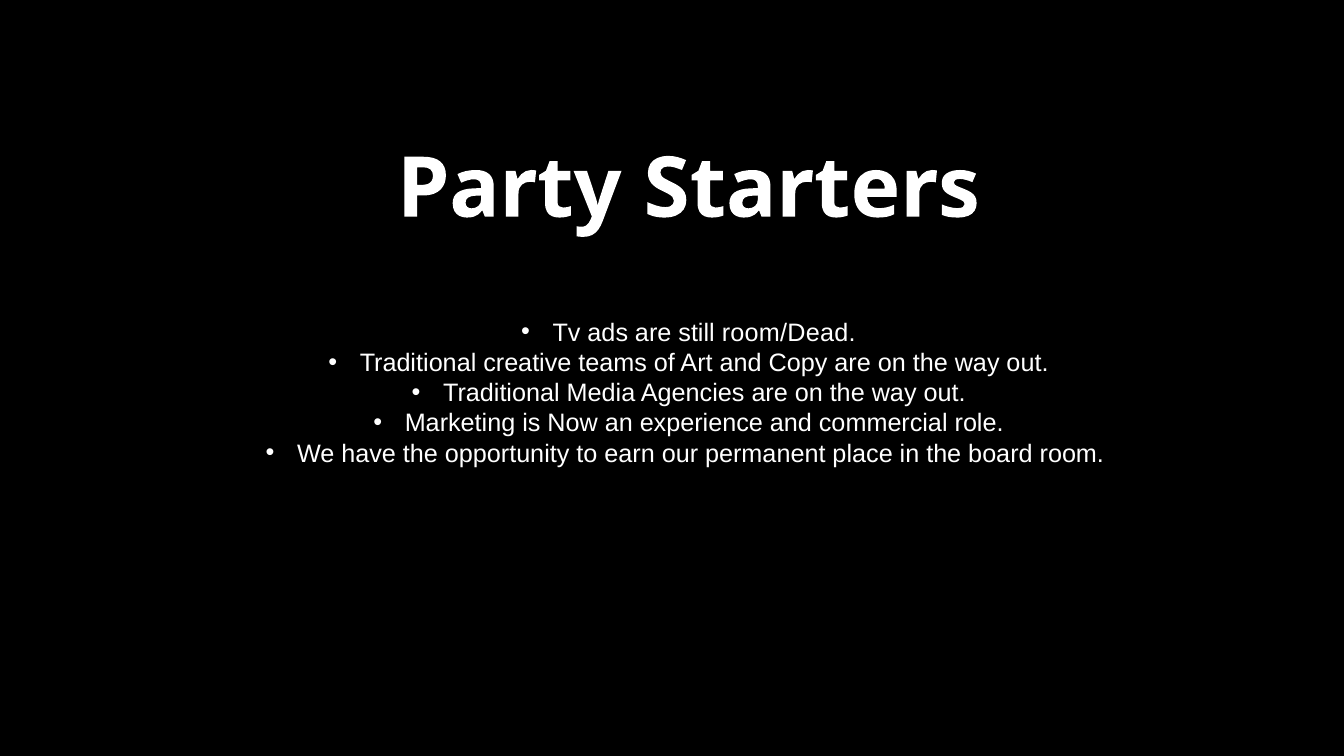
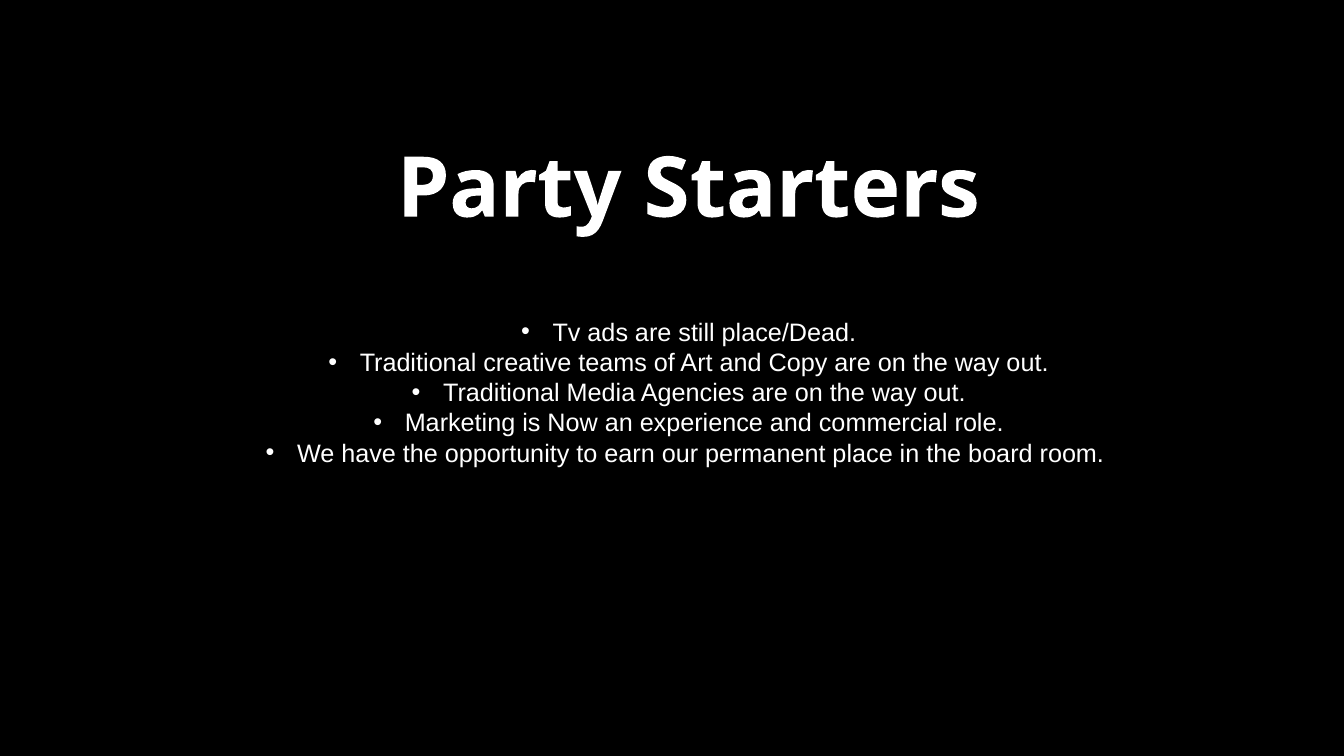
room/Dead: room/Dead -> place/Dead
